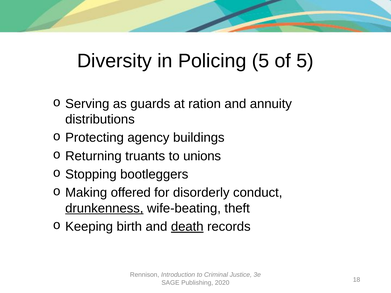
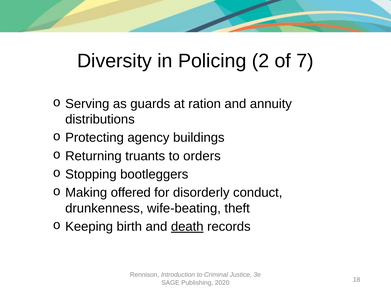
Policing 5: 5 -> 2
of 5: 5 -> 7
unions: unions -> orders
drunkenness underline: present -> none
